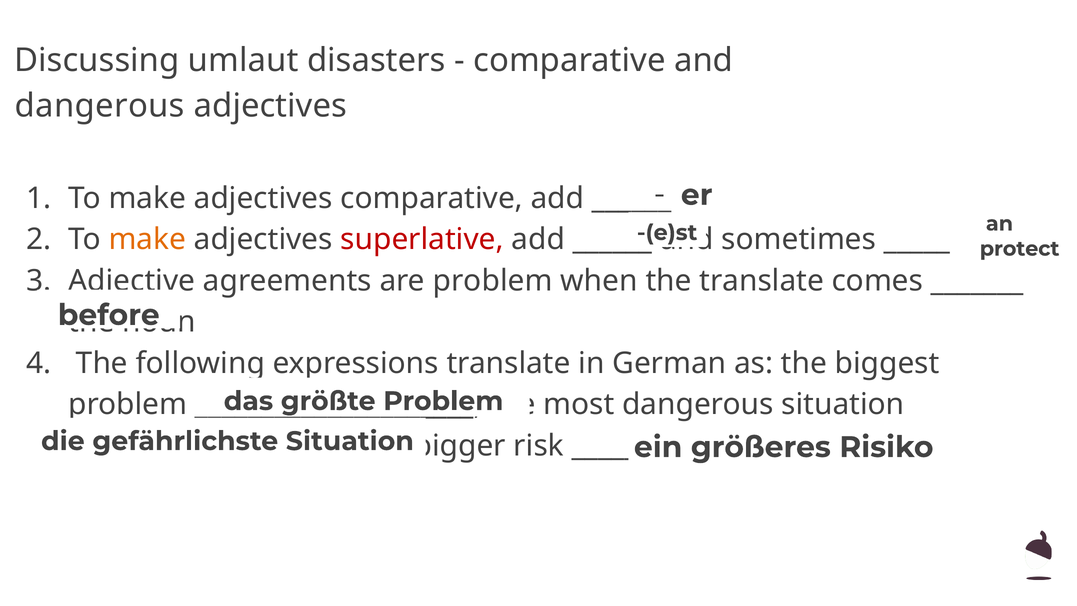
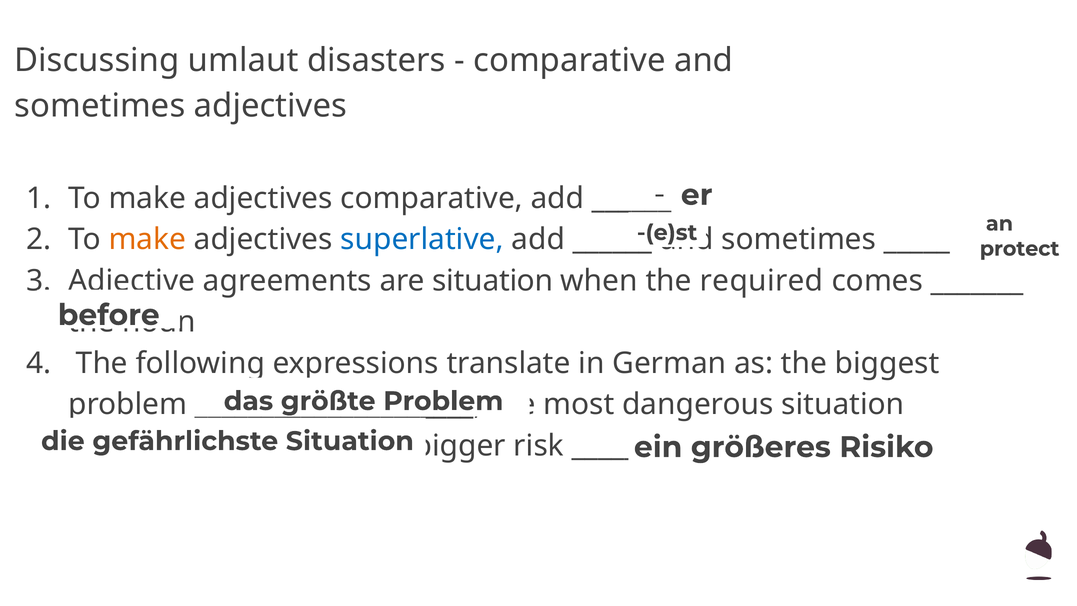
dangerous at (100, 106): dangerous -> sometimes
superlative colour: red -> blue
are problem: problem -> situation
the translate: translate -> required
